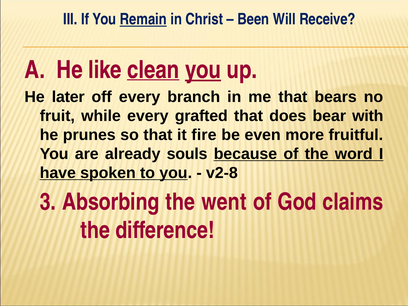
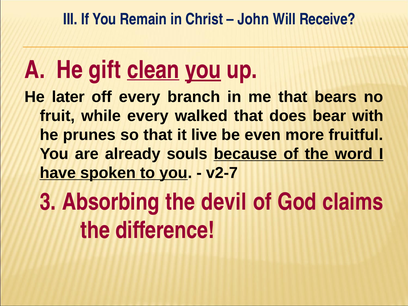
Remain underline: present -> none
Been: Been -> John
like: like -> gift
grafted: grafted -> walked
fire: fire -> live
v2-8: v2-8 -> v2-7
went: went -> devil
